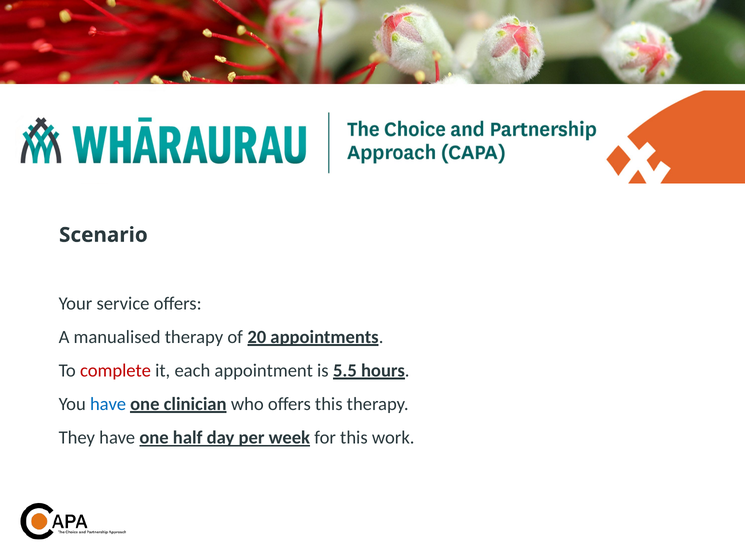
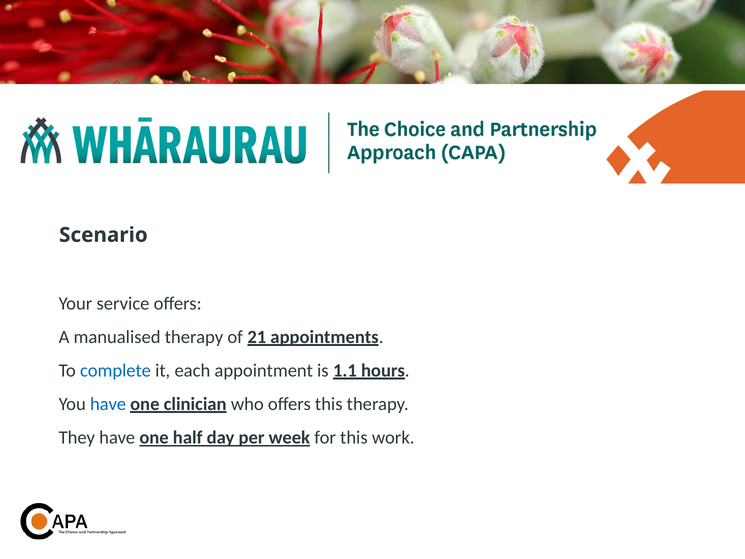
20: 20 -> 21
complete colour: red -> blue
5.5: 5.5 -> 1.1
